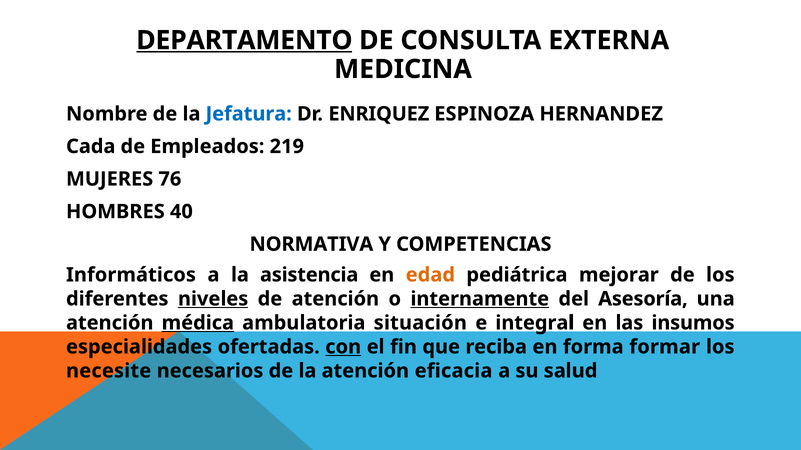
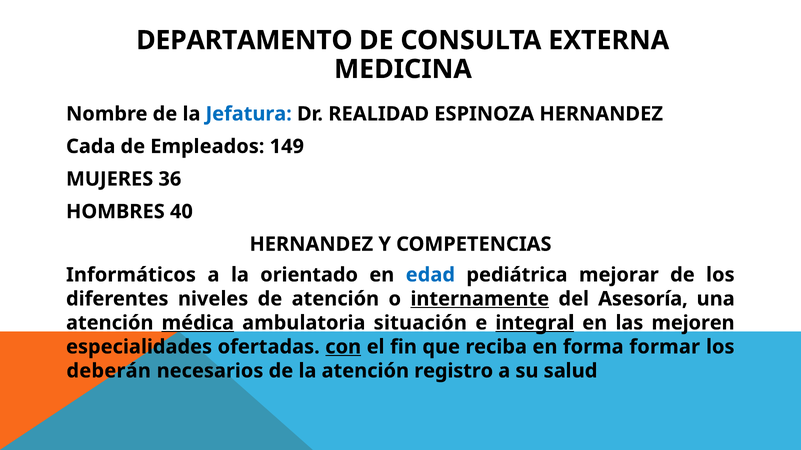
DEPARTAMENTO underline: present -> none
ENRIQUEZ: ENRIQUEZ -> REALIDAD
219: 219 -> 149
76: 76 -> 36
NORMATIVA at (311, 244): NORMATIVA -> HERNANDEZ
asistencia: asistencia -> orientado
edad colour: orange -> blue
niveles underline: present -> none
integral underline: none -> present
insumos: insumos -> mejoren
necesite: necesite -> deberán
eficacia: eficacia -> registro
